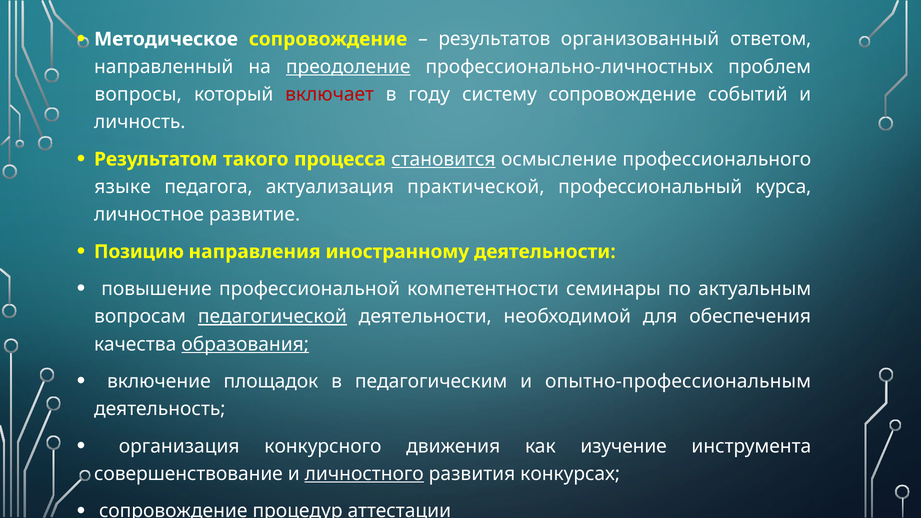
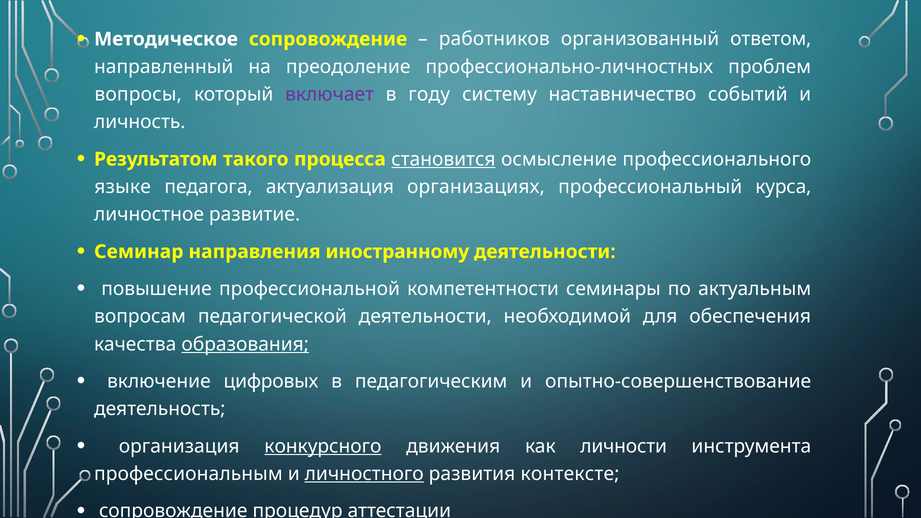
результатов: результатов -> работников
преодоление underline: present -> none
включает colour: red -> purple
систему сопровождение: сопровождение -> наставничество
практической: практической -> организациях
Позицию: Позицию -> Семинар
педагогической underline: present -> none
площадок: площадок -> цифровых
опытно-профессиональным: опытно-профессиональным -> опытно-совершенствование
конкурсного underline: none -> present
изучение: изучение -> личности
совершенствование: совершенствование -> профессиональным
конкурсах: конкурсах -> контексте
